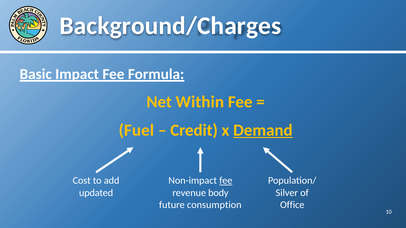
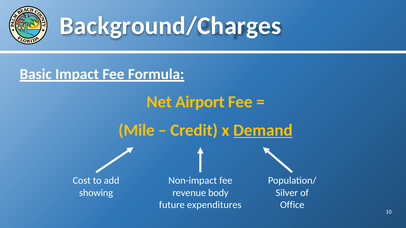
Within: Within -> Airport
Fuel: Fuel -> Mile
fee at (226, 181) underline: present -> none
updated: updated -> showing
consumption: consumption -> expenditures
